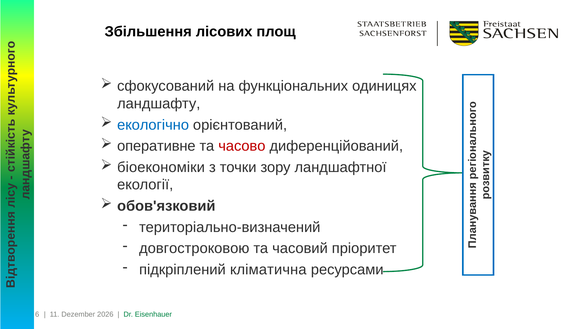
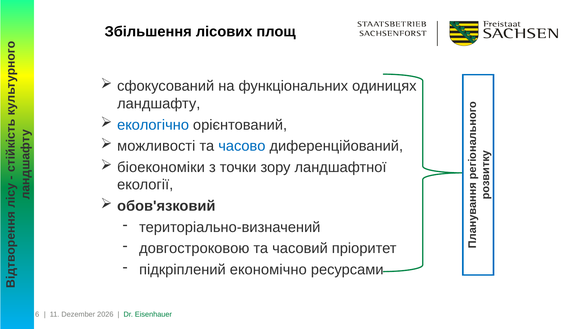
оперативне: оперативне -> можливості
часово colour: red -> blue
кліматична: кліматична -> економічно
